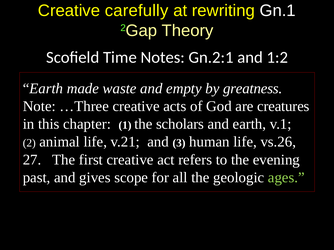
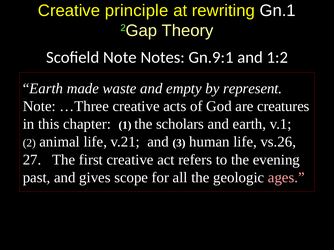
carefully: carefully -> principle
Scofield Time: Time -> Note
Gn.2:1: Gn.2:1 -> Gn.9:1
greatness: greatness -> represent
ages colour: light green -> pink
